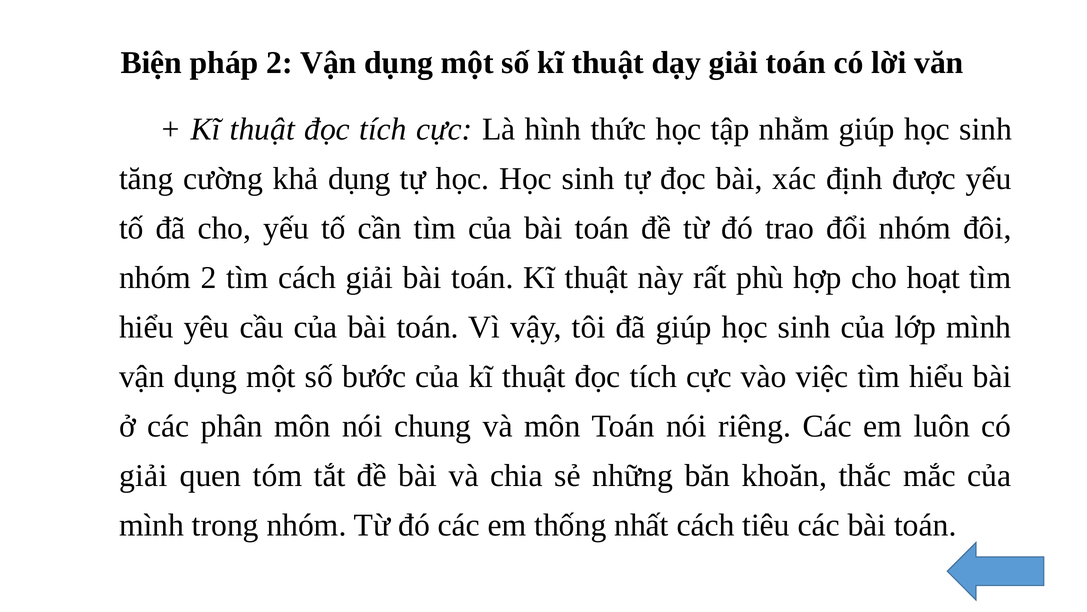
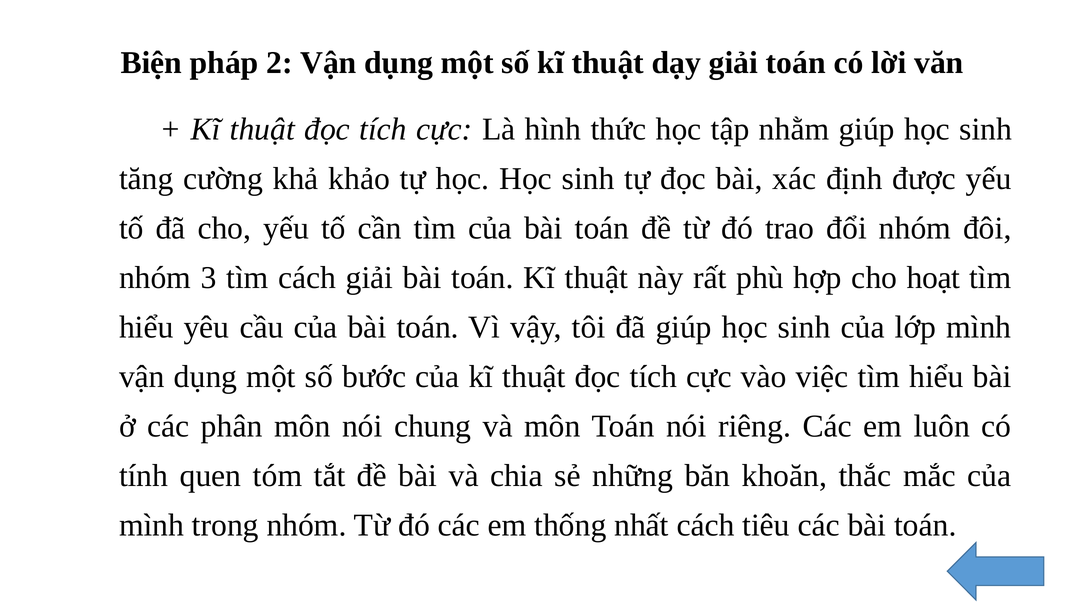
khả dụng: dụng -> khảo
nhóm 2: 2 -> 3
giải at (143, 475): giải -> tính
